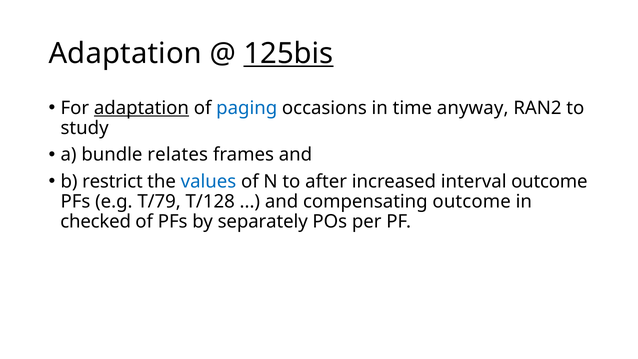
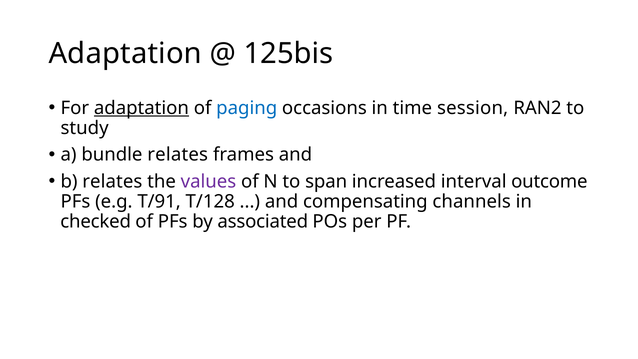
125bis underline: present -> none
anyway: anyway -> session
b restrict: restrict -> relates
values colour: blue -> purple
after: after -> span
T/79: T/79 -> T/91
compensating outcome: outcome -> channels
separately: separately -> associated
